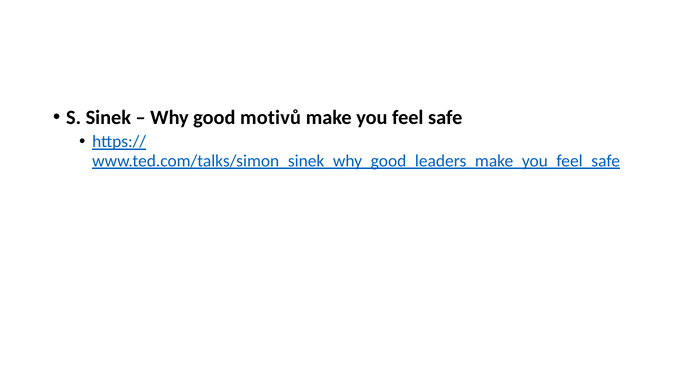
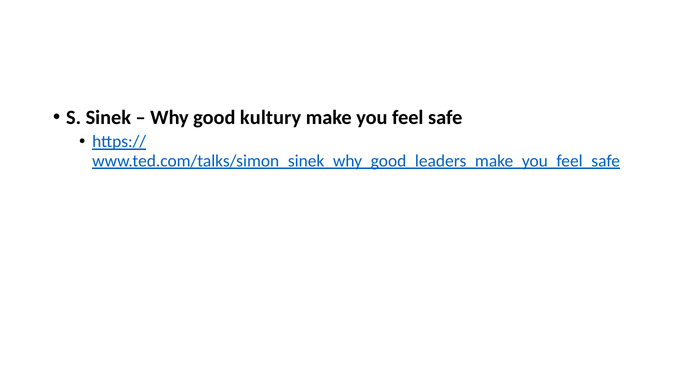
motivů: motivů -> kultury
